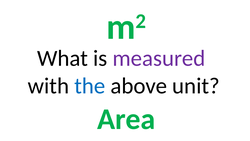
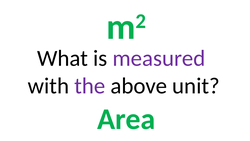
the colour: blue -> purple
